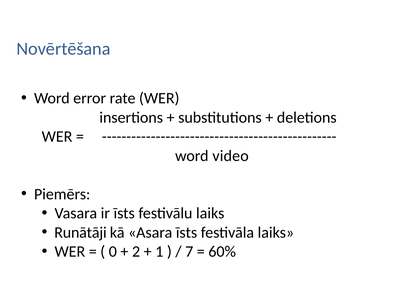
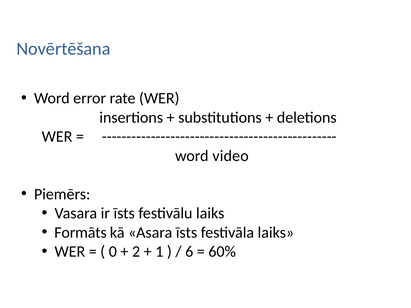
Runātāji: Runātāji -> Formāts
7: 7 -> 6
